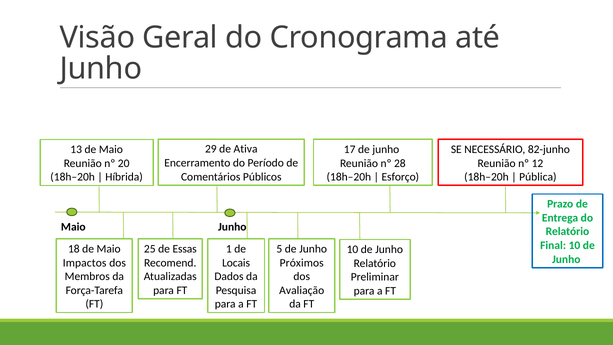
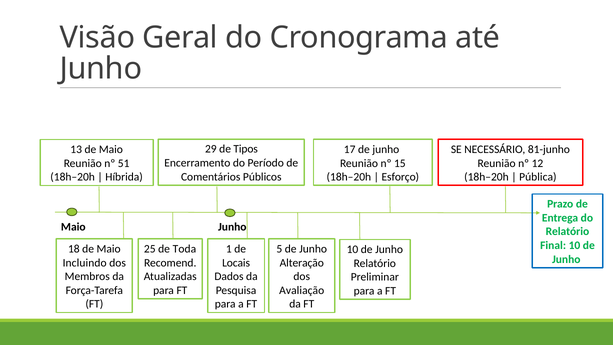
Ativa: Ativa -> Tipos
82-junho: 82-junho -> 81-junho
28: 28 -> 15
20: 20 -> 51
Essas: Essas -> Toda
Impactos: Impactos -> Incluindo
Próximos: Próximos -> Alteração
